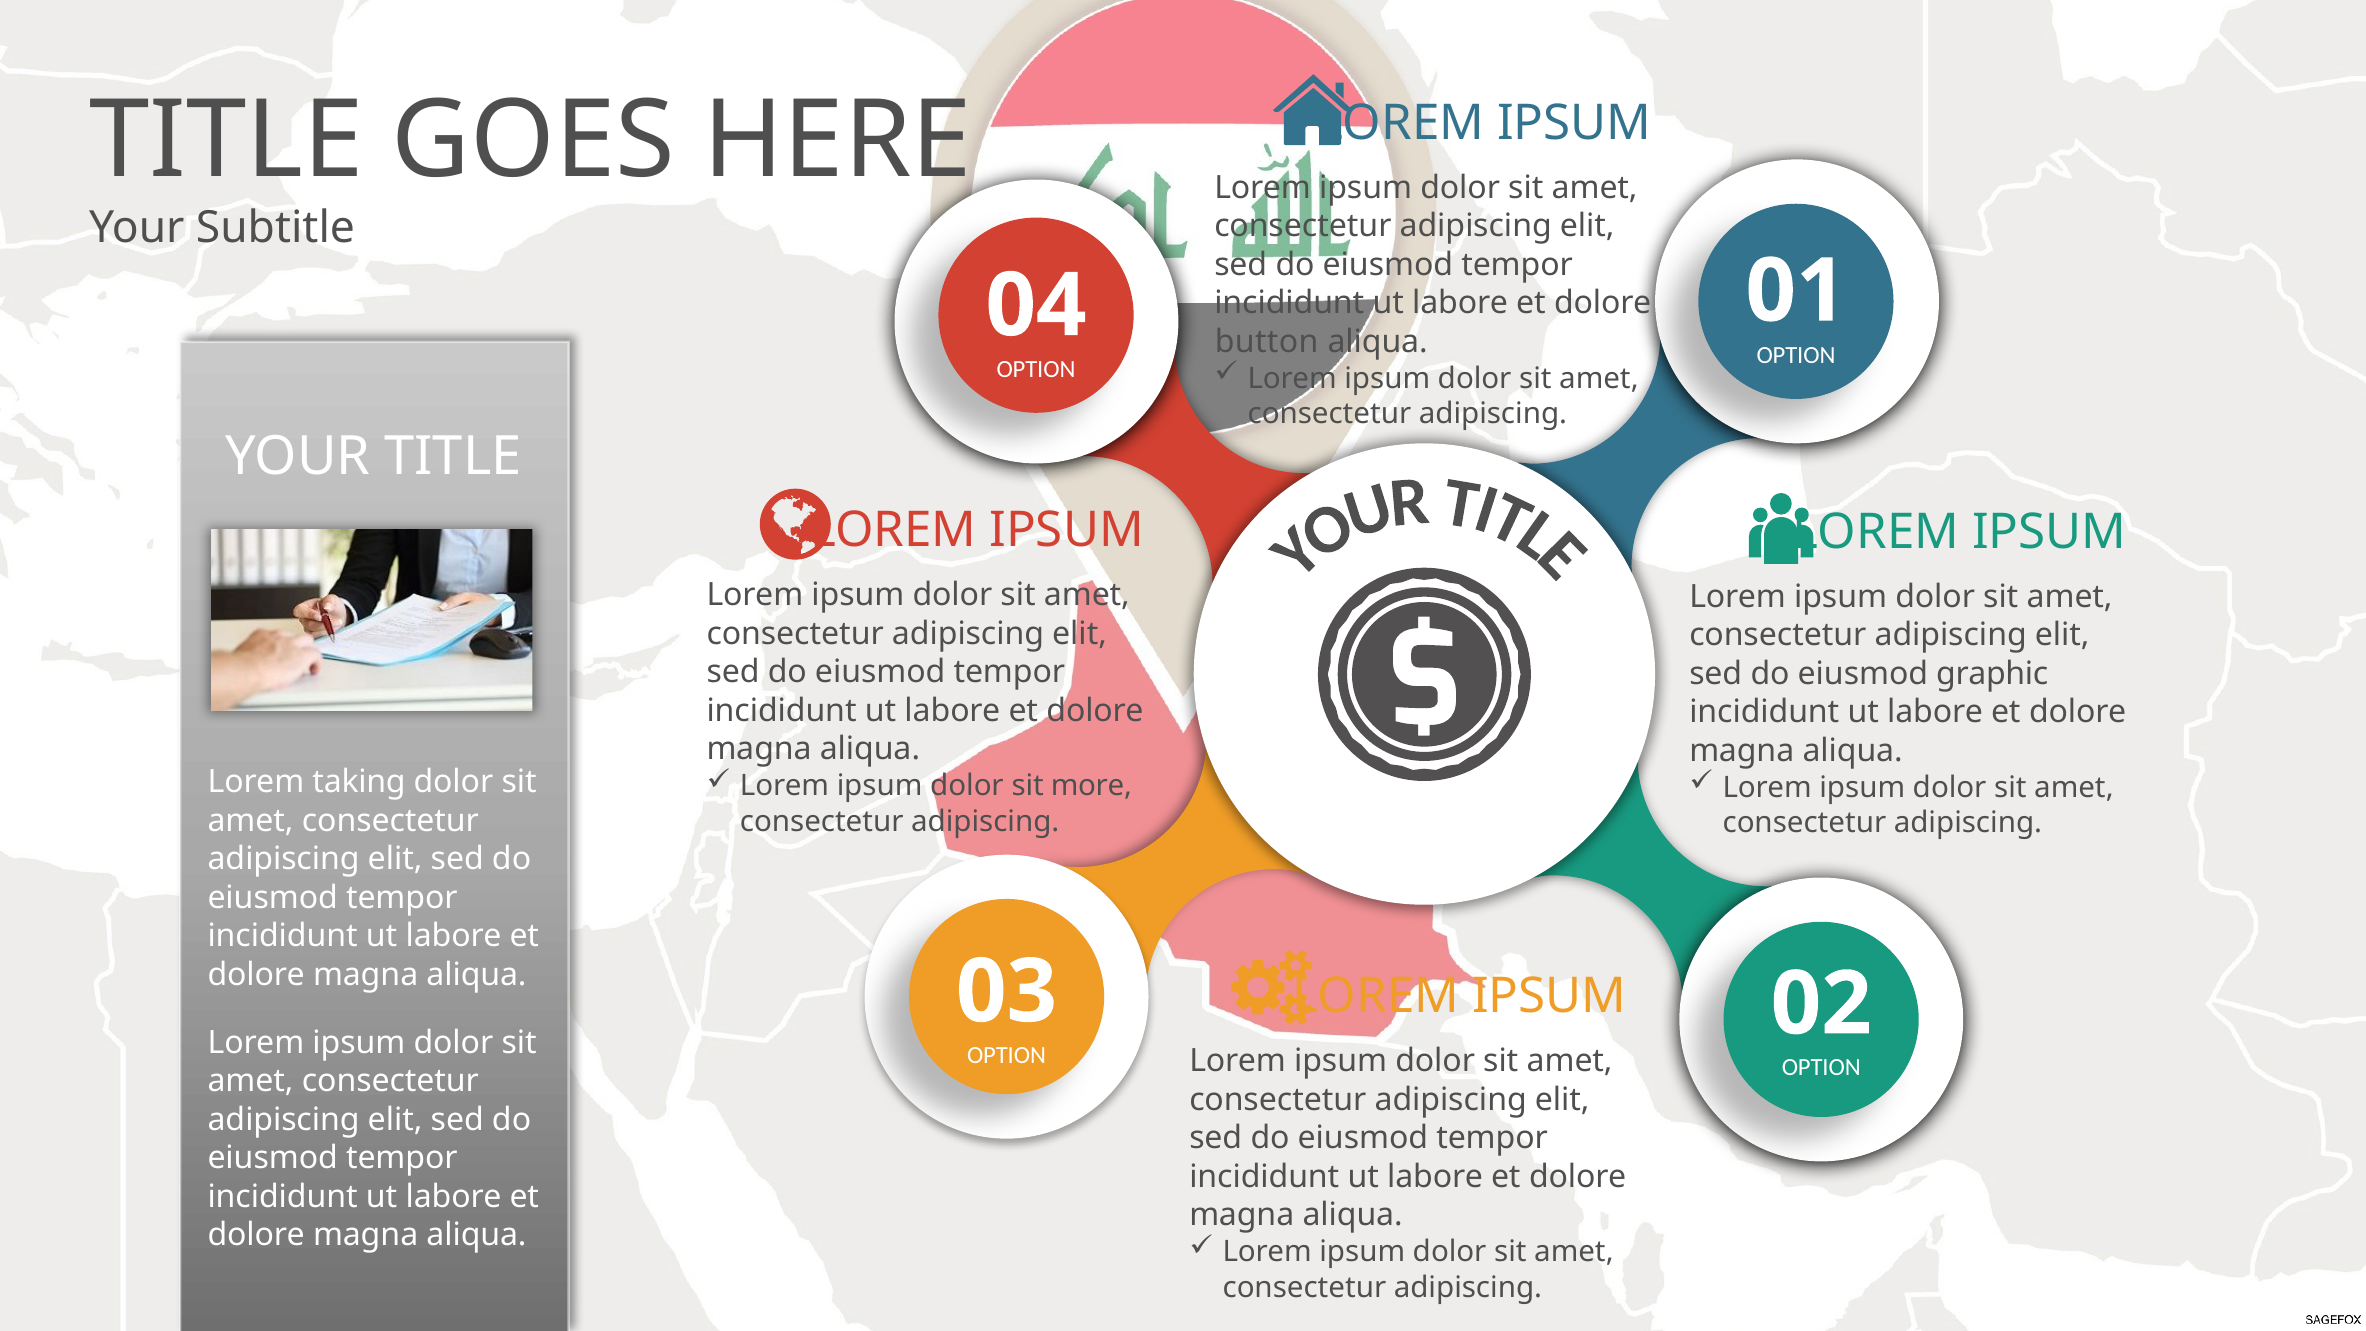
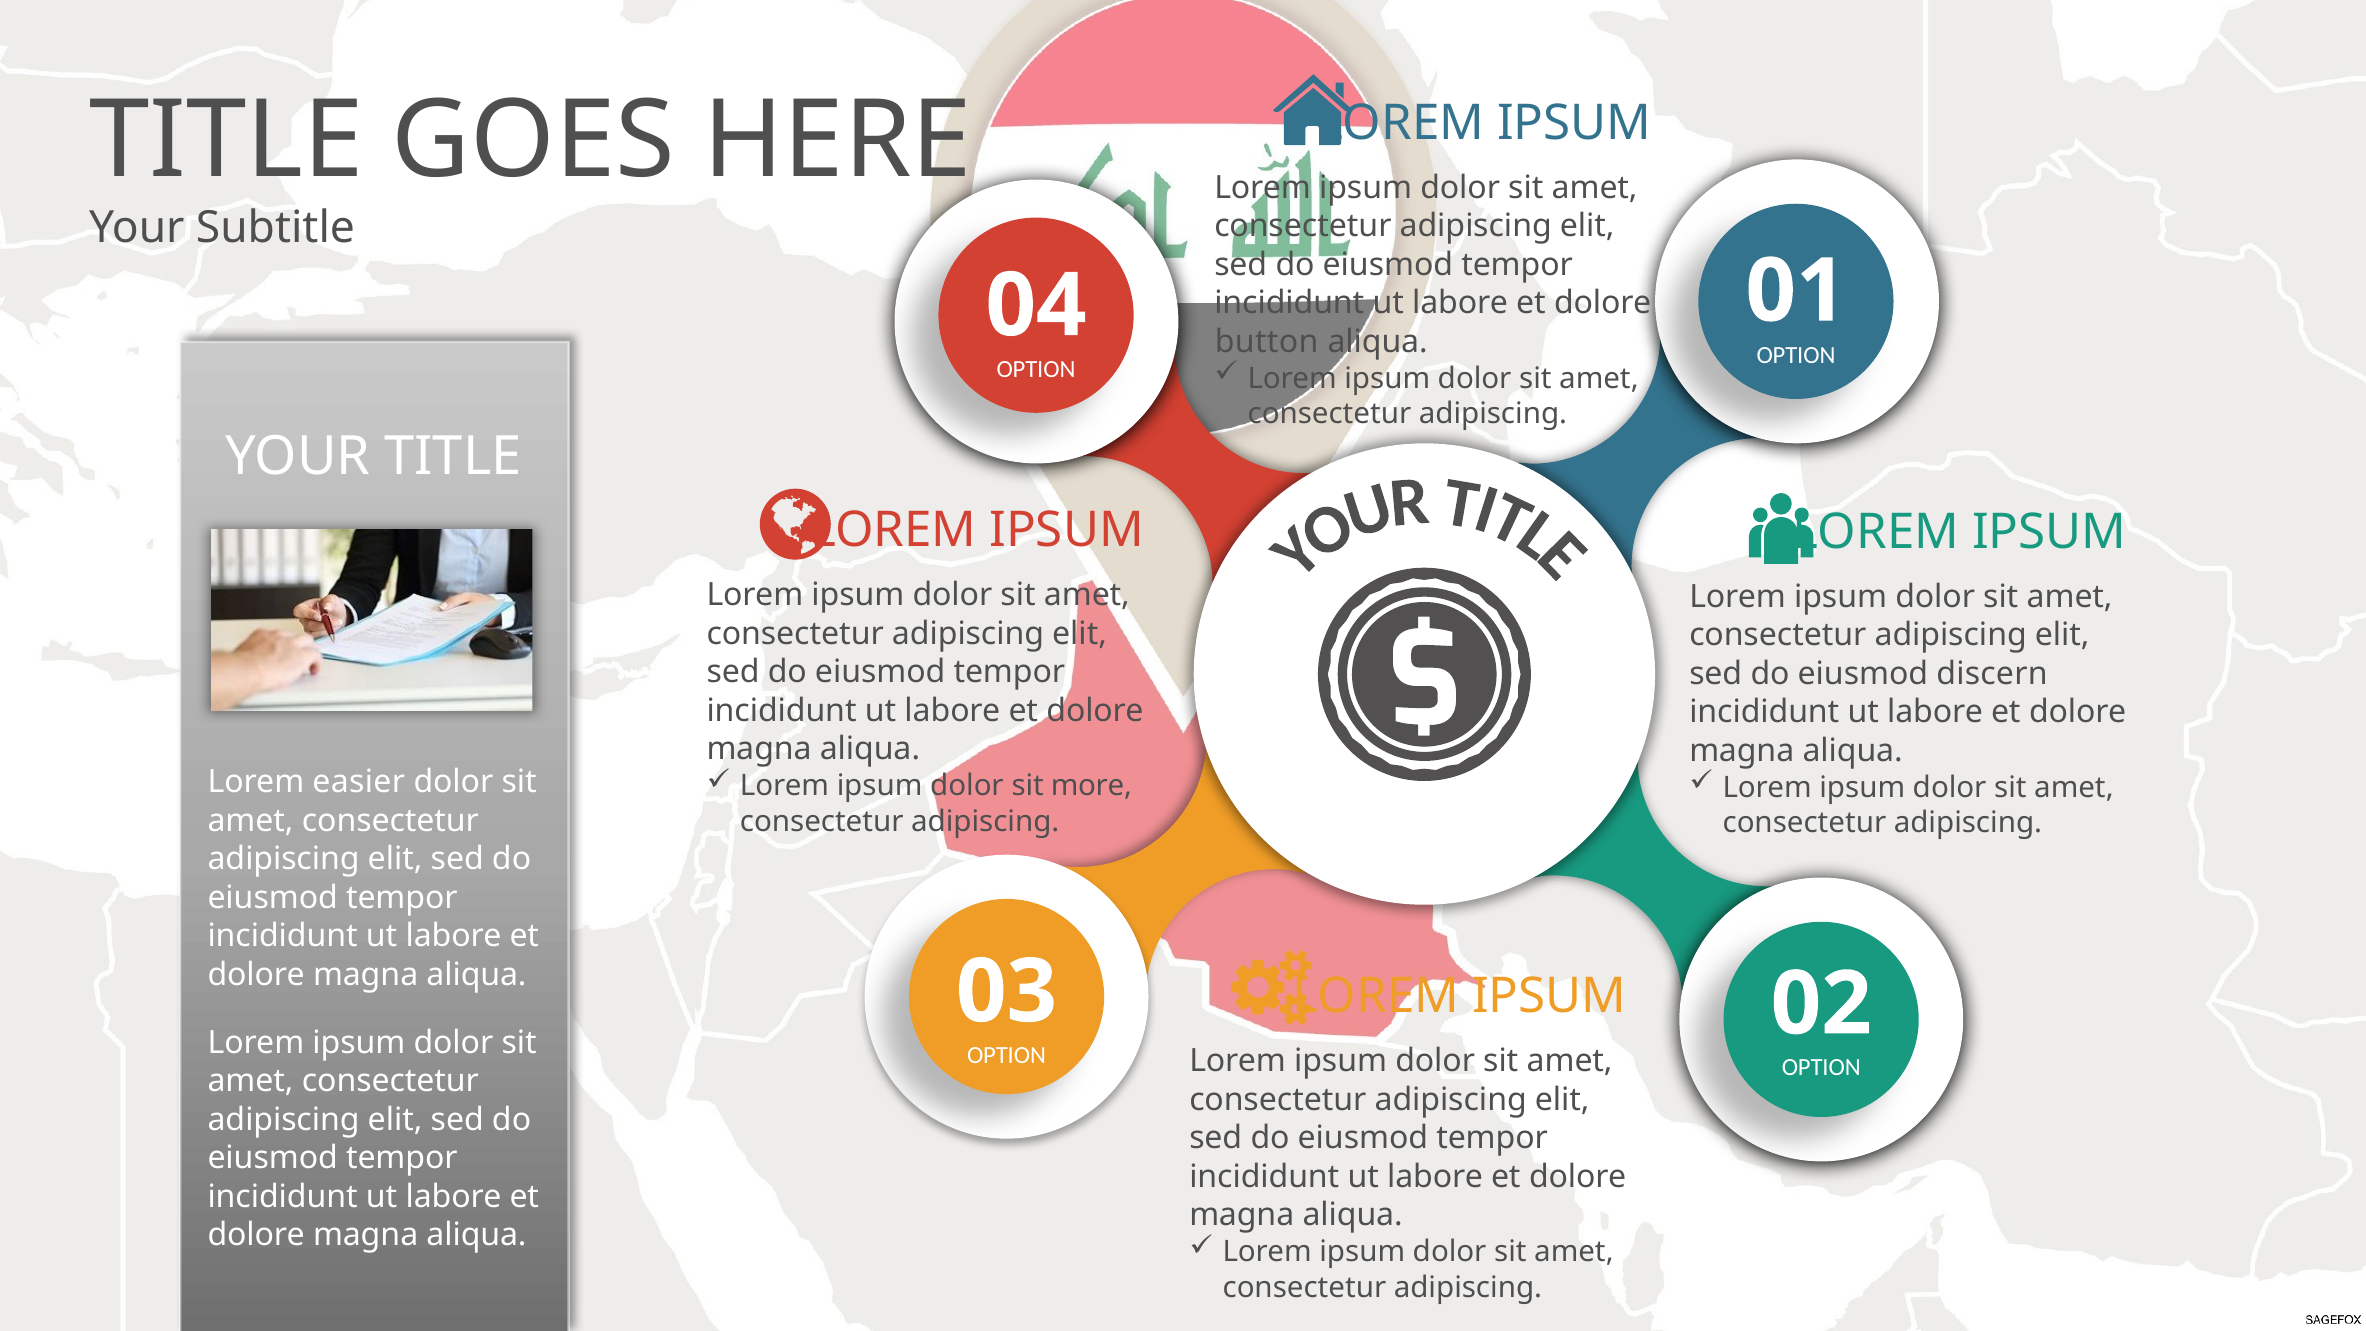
graphic: graphic -> discern
taking: taking -> easier
